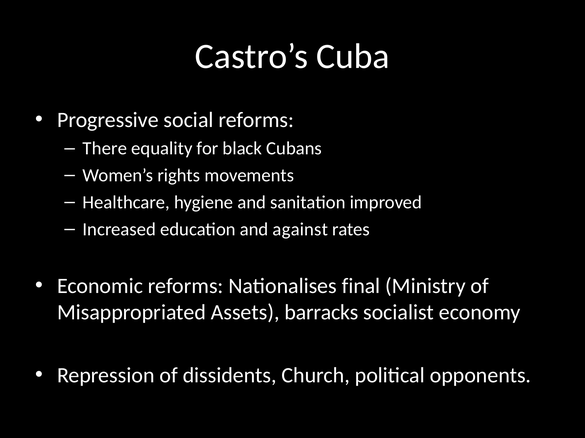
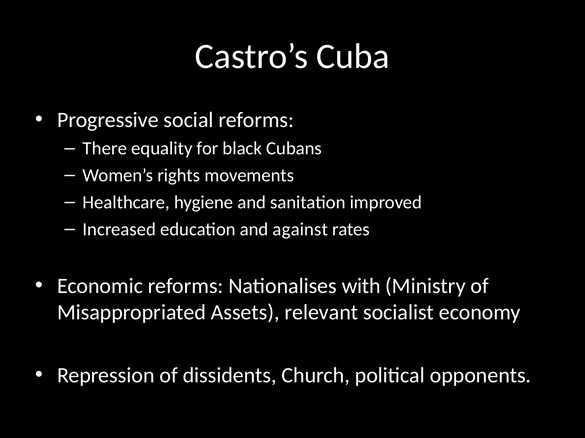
final: final -> with
barracks: barracks -> relevant
